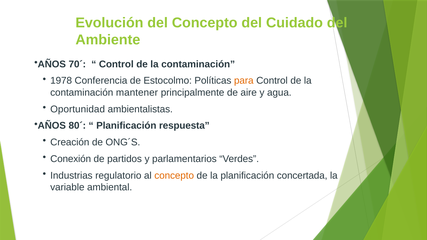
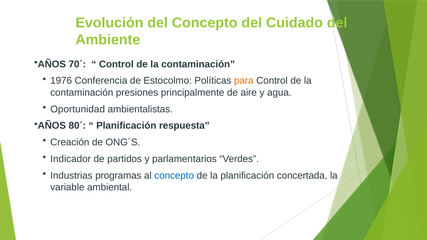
1978: 1978 -> 1976
mantener: mantener -> presiones
Conexión: Conexión -> Indicador
regulatorio: regulatorio -> programas
concepto at (174, 176) colour: orange -> blue
